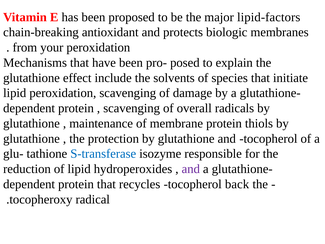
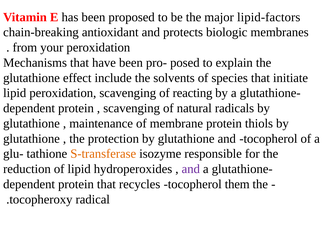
damage: damage -> reacting
overall: overall -> natural
S-transferase colour: blue -> orange
back: back -> them
